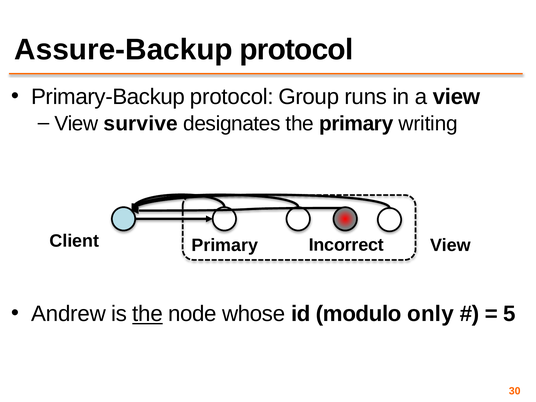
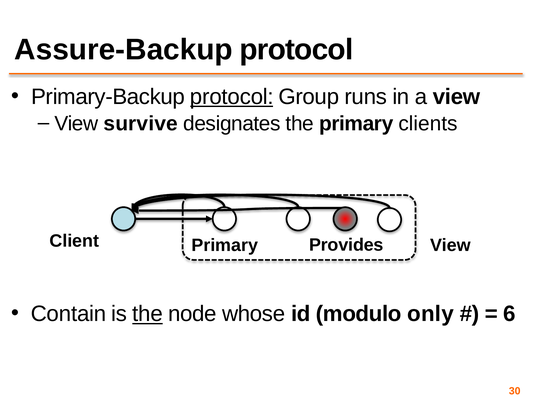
protocol at (232, 97) underline: none -> present
writing: writing -> clients
Incorrect: Incorrect -> Provides
Andrew: Andrew -> Contain
5: 5 -> 6
